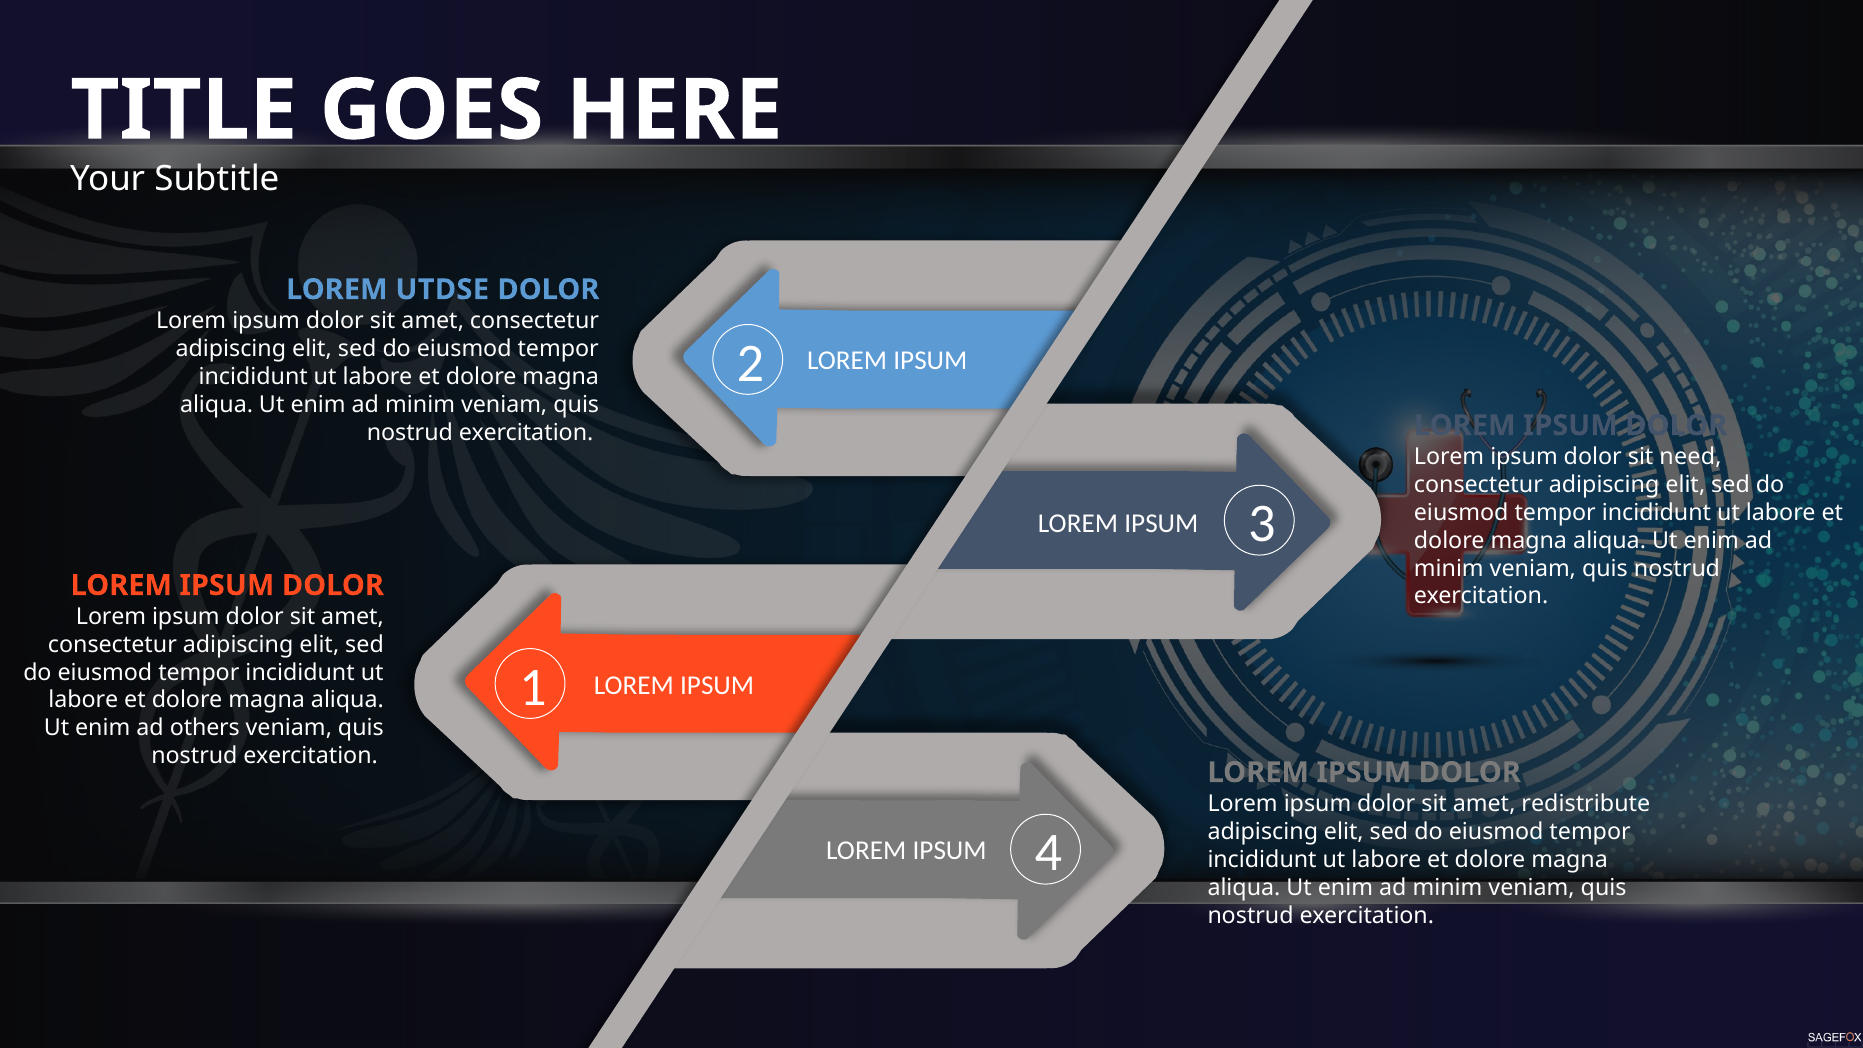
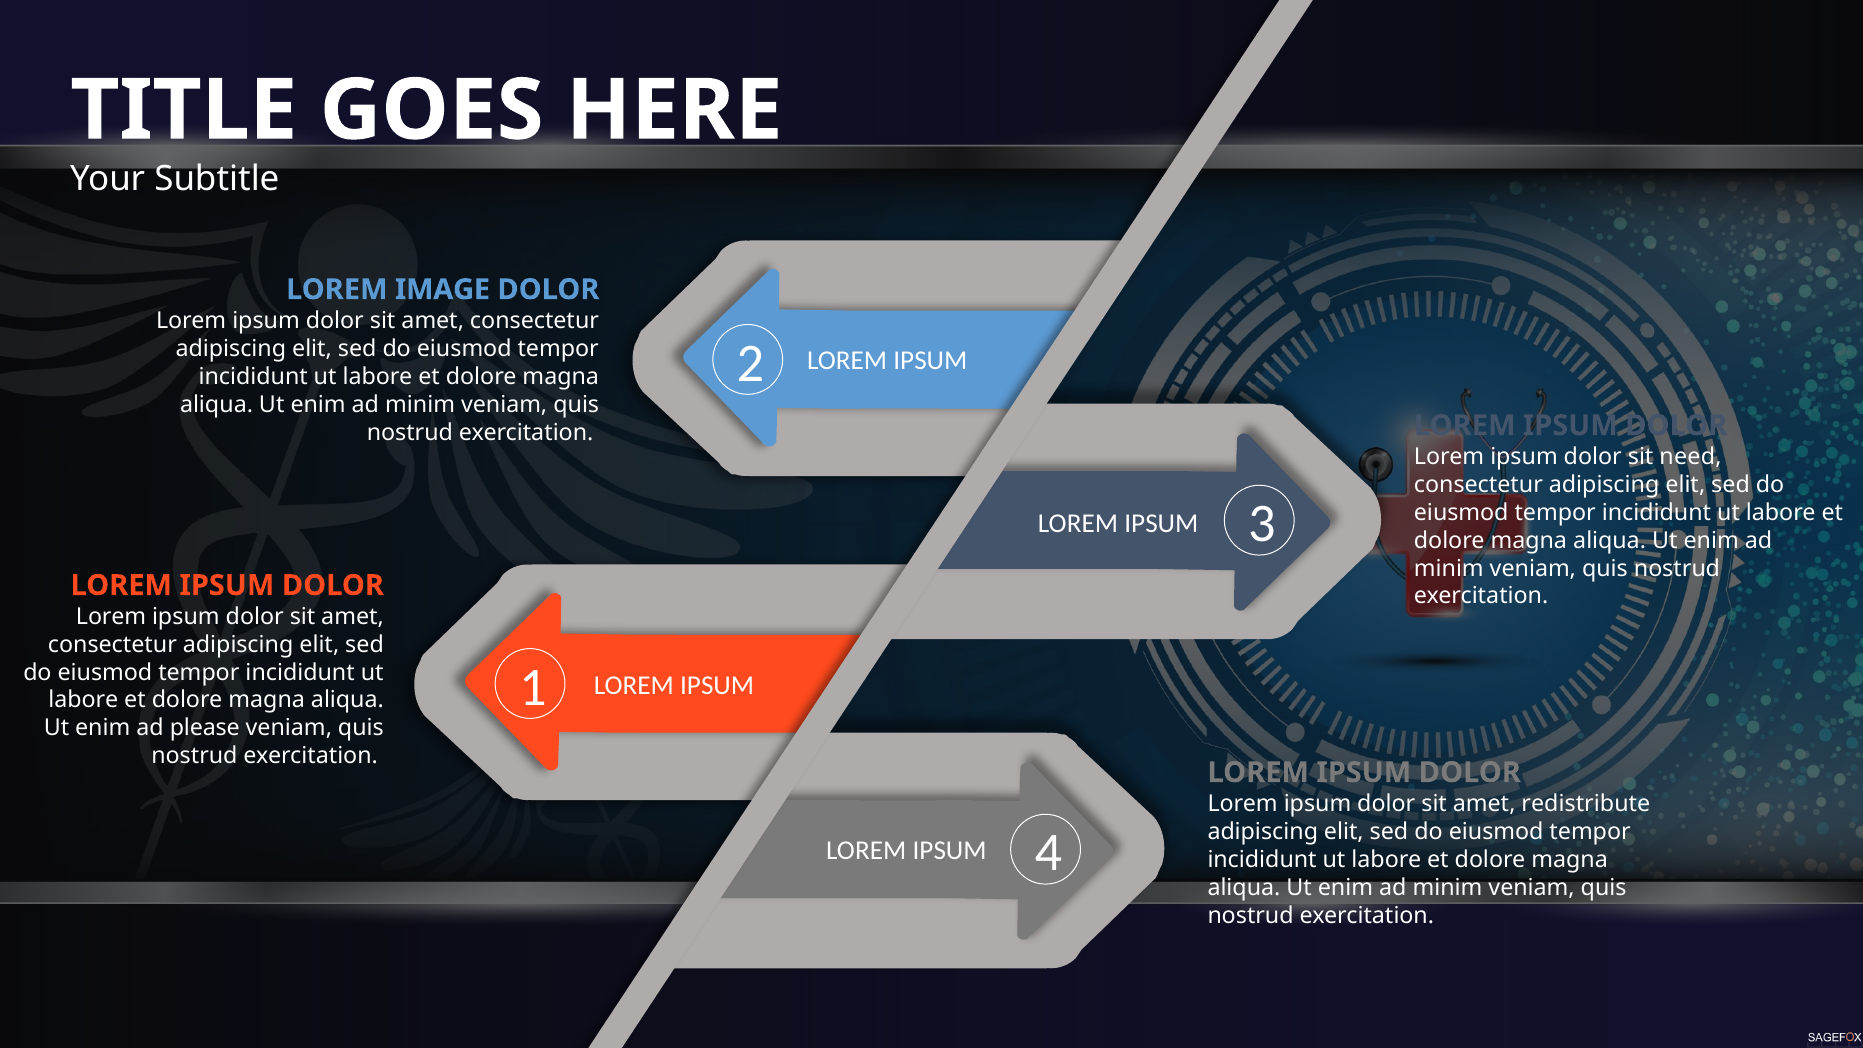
UTDSE: UTDSE -> IMAGE
others: others -> please
